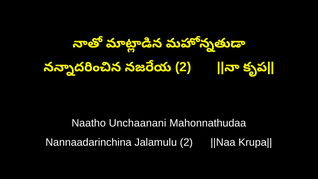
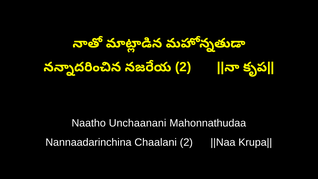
Jalamulu: Jalamulu -> Chaalani
